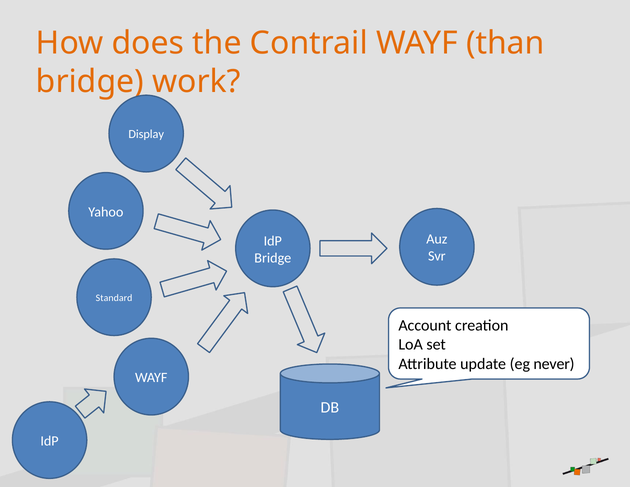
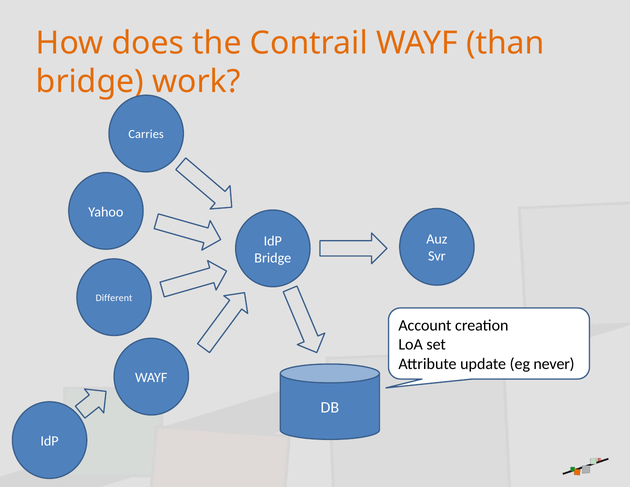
Display: Display -> Carries
Standard: Standard -> Different
